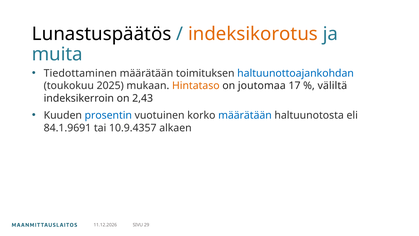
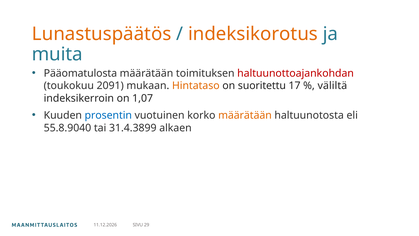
Lunastuspäätös colour: black -> orange
Tiedottaminen: Tiedottaminen -> Pääomatulosta
haltuunottoajankohdan colour: blue -> red
2025: 2025 -> 2091
joutomaa: joutomaa -> suoritettu
2,43: 2,43 -> 1,07
määrätään at (245, 115) colour: blue -> orange
84.1.9691: 84.1.9691 -> 55.8.9040
10.9.4357: 10.9.4357 -> 31.4.3899
